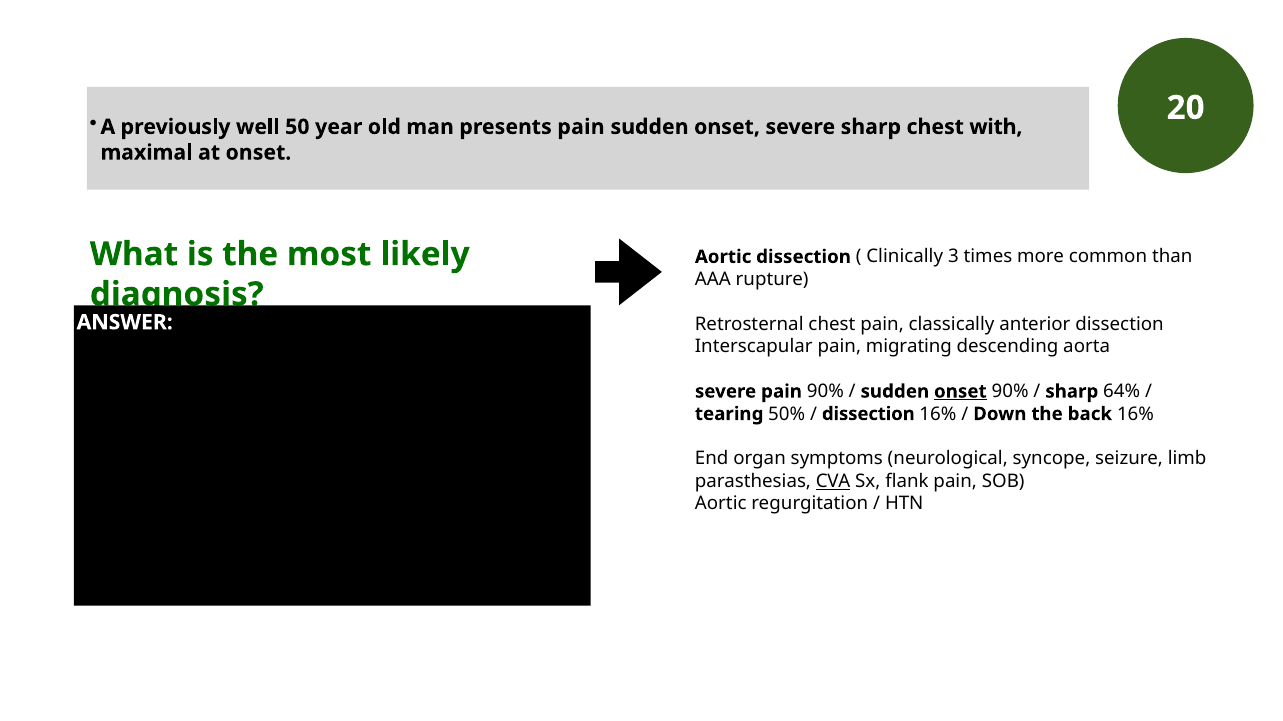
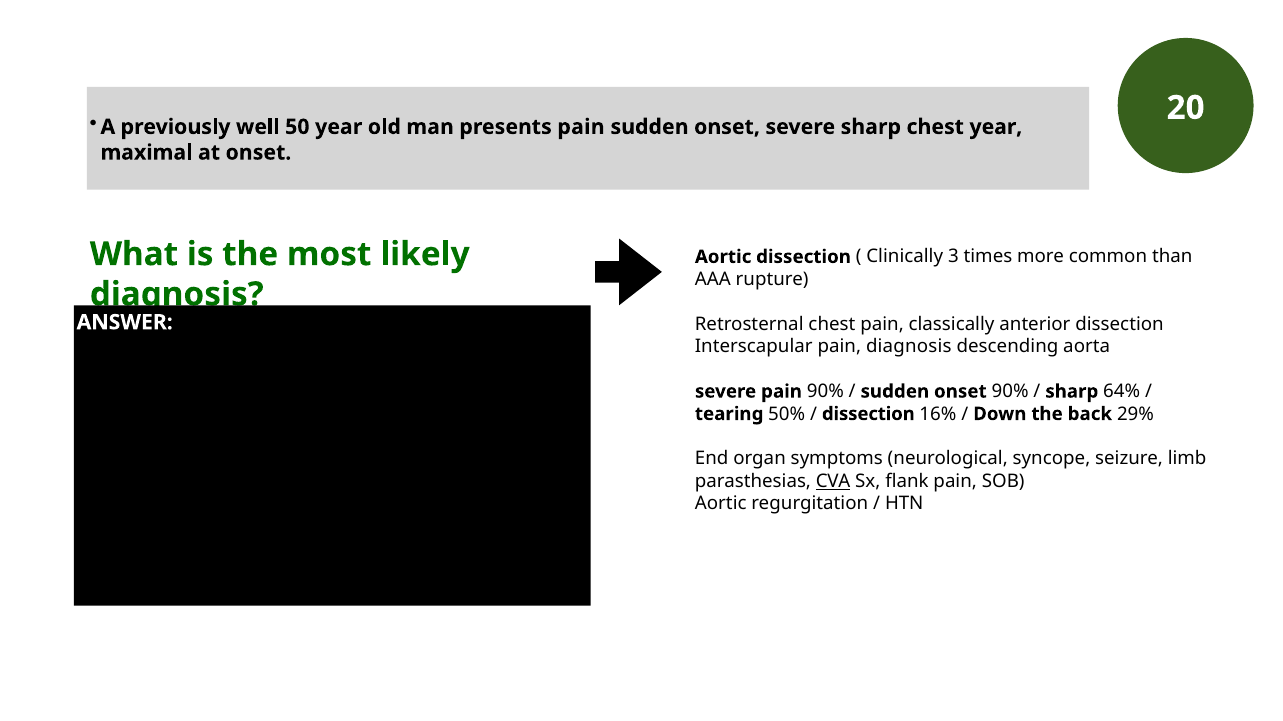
chest with: with -> year
pain migrating: migrating -> diagnosis
onset at (960, 392) underline: present -> none
back 16%: 16% -> 29%
